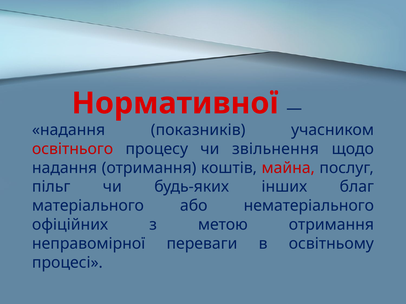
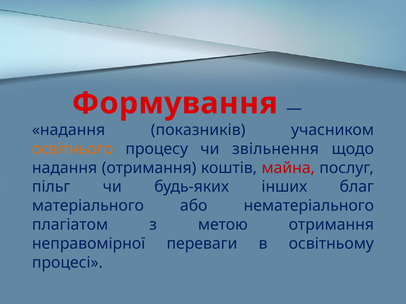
Нормативної: Нормативної -> Формування
освітнього colour: red -> orange
офіційних: офіційних -> плагіатом
